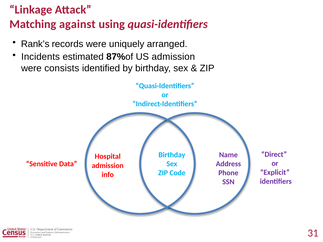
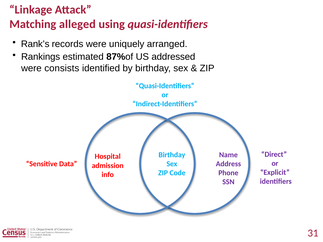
against: against -> alleged
Incidents: Incidents -> Rankings
US admission: admission -> addressed
